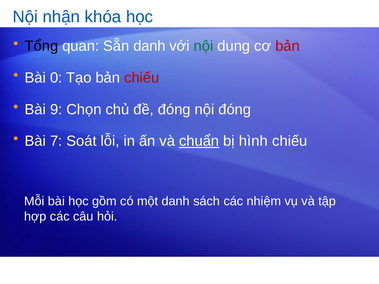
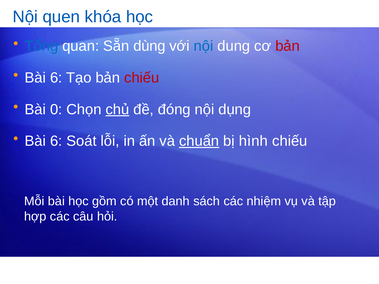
nhận: nhận -> quen
Tổng colour: black -> blue
Sẵn danh: danh -> dùng
nội at (204, 46) colour: green -> blue
0 at (56, 78): 0 -> 6
9: 9 -> 0
chủ underline: none -> present
nội đóng: đóng -> dụng
7 at (56, 141): 7 -> 6
